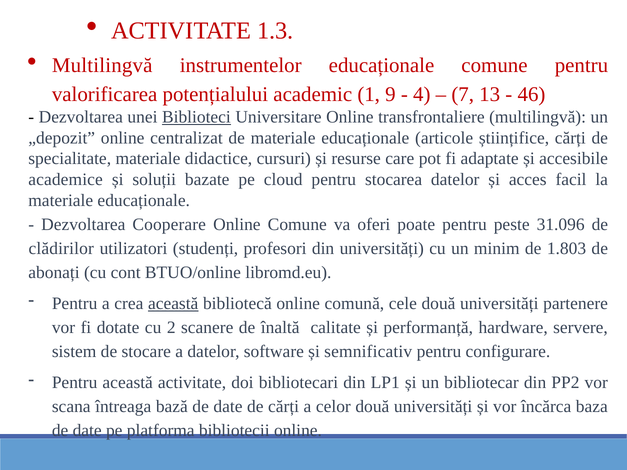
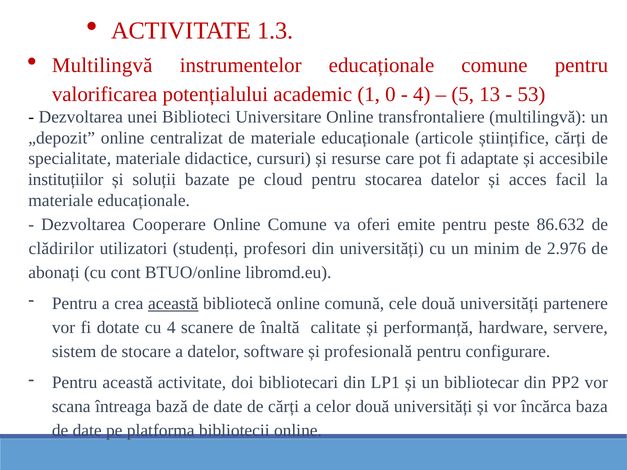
9: 9 -> 0
7: 7 -> 5
46: 46 -> 53
Biblioteci underline: present -> none
academice: academice -> instituțiilor
poate: poate -> emite
31.096: 31.096 -> 86.632
1.803: 1.803 -> 2.976
cu 2: 2 -> 4
semnificativ: semnificativ -> profesională
